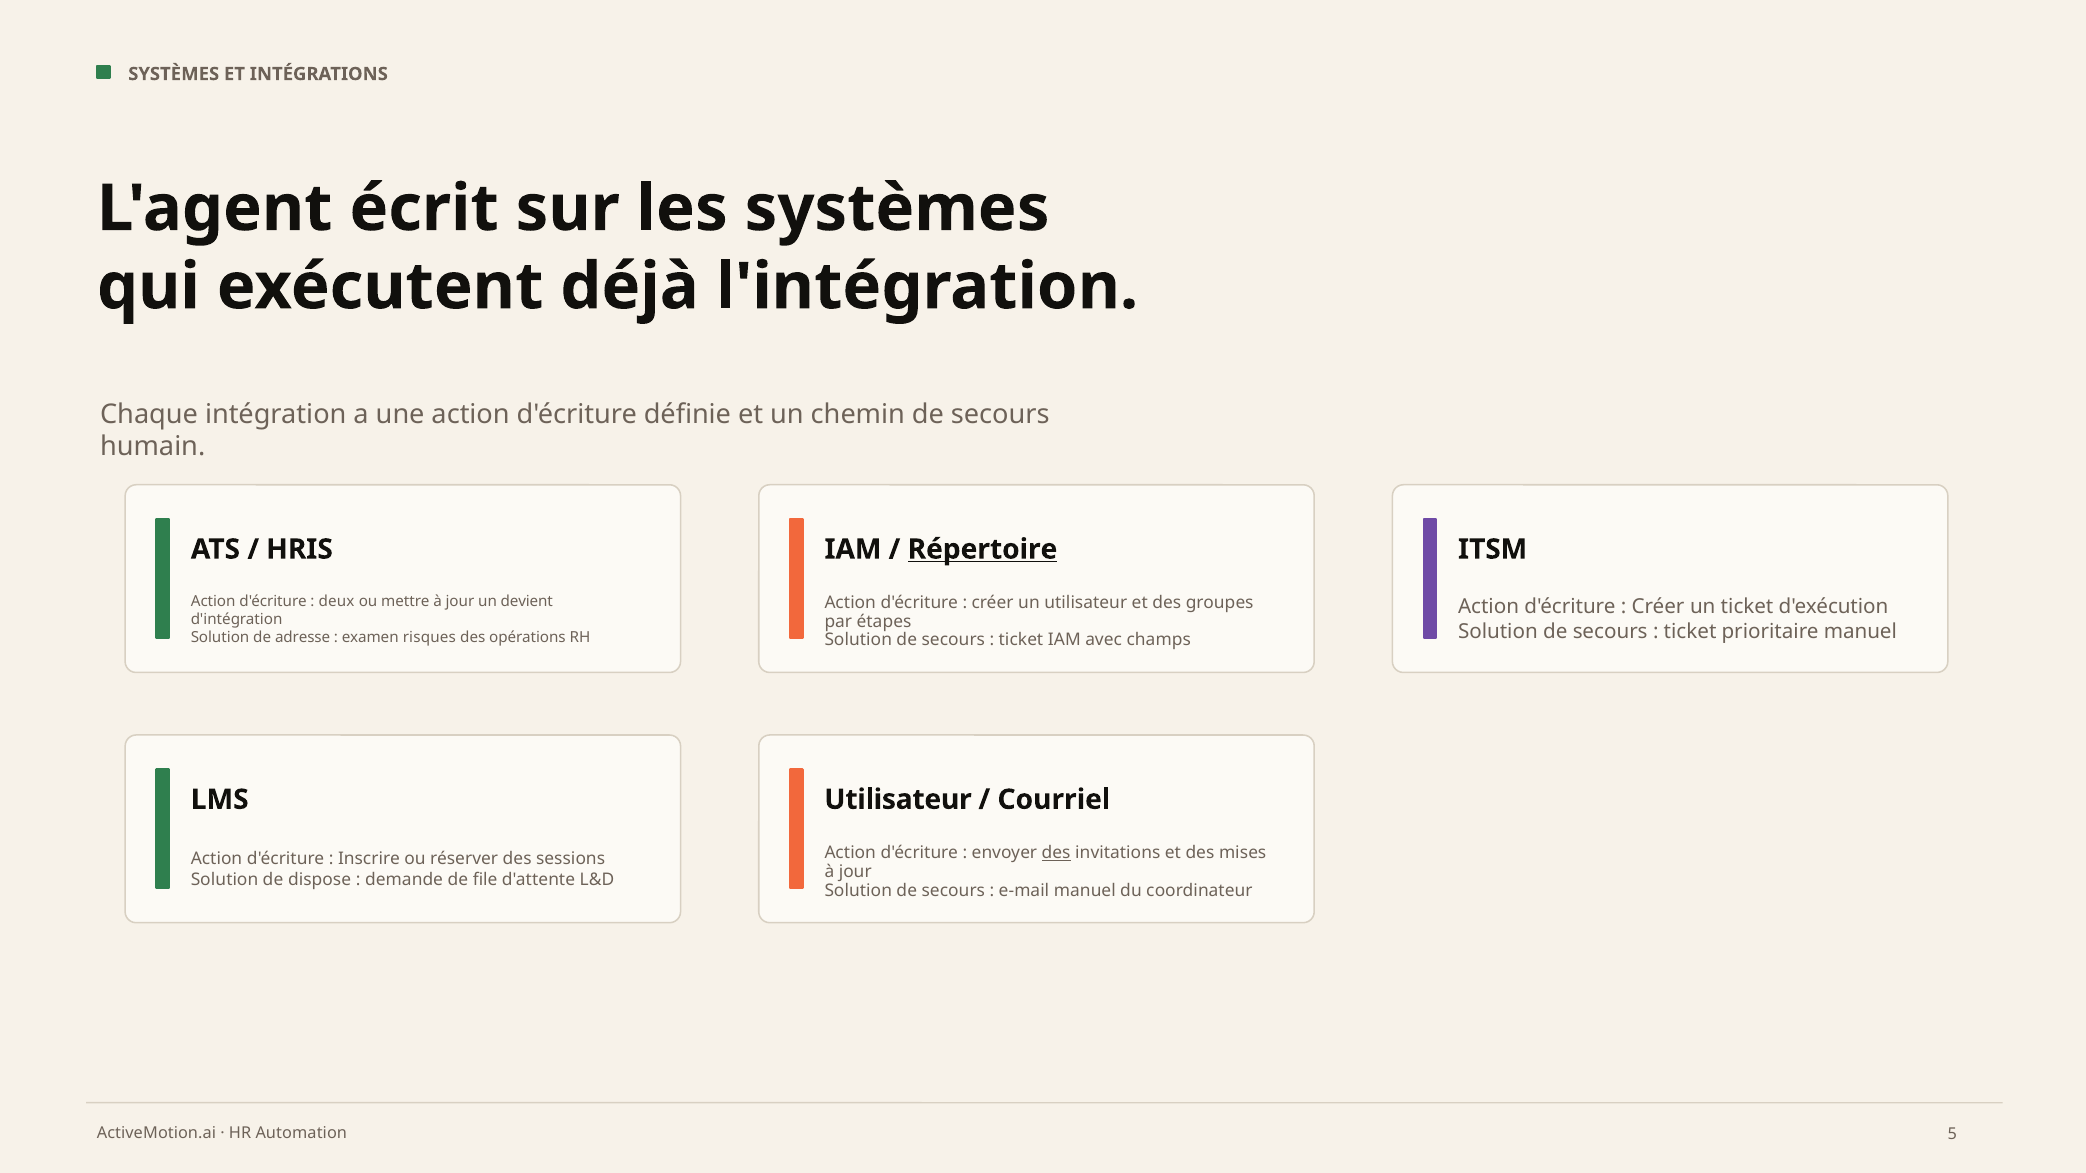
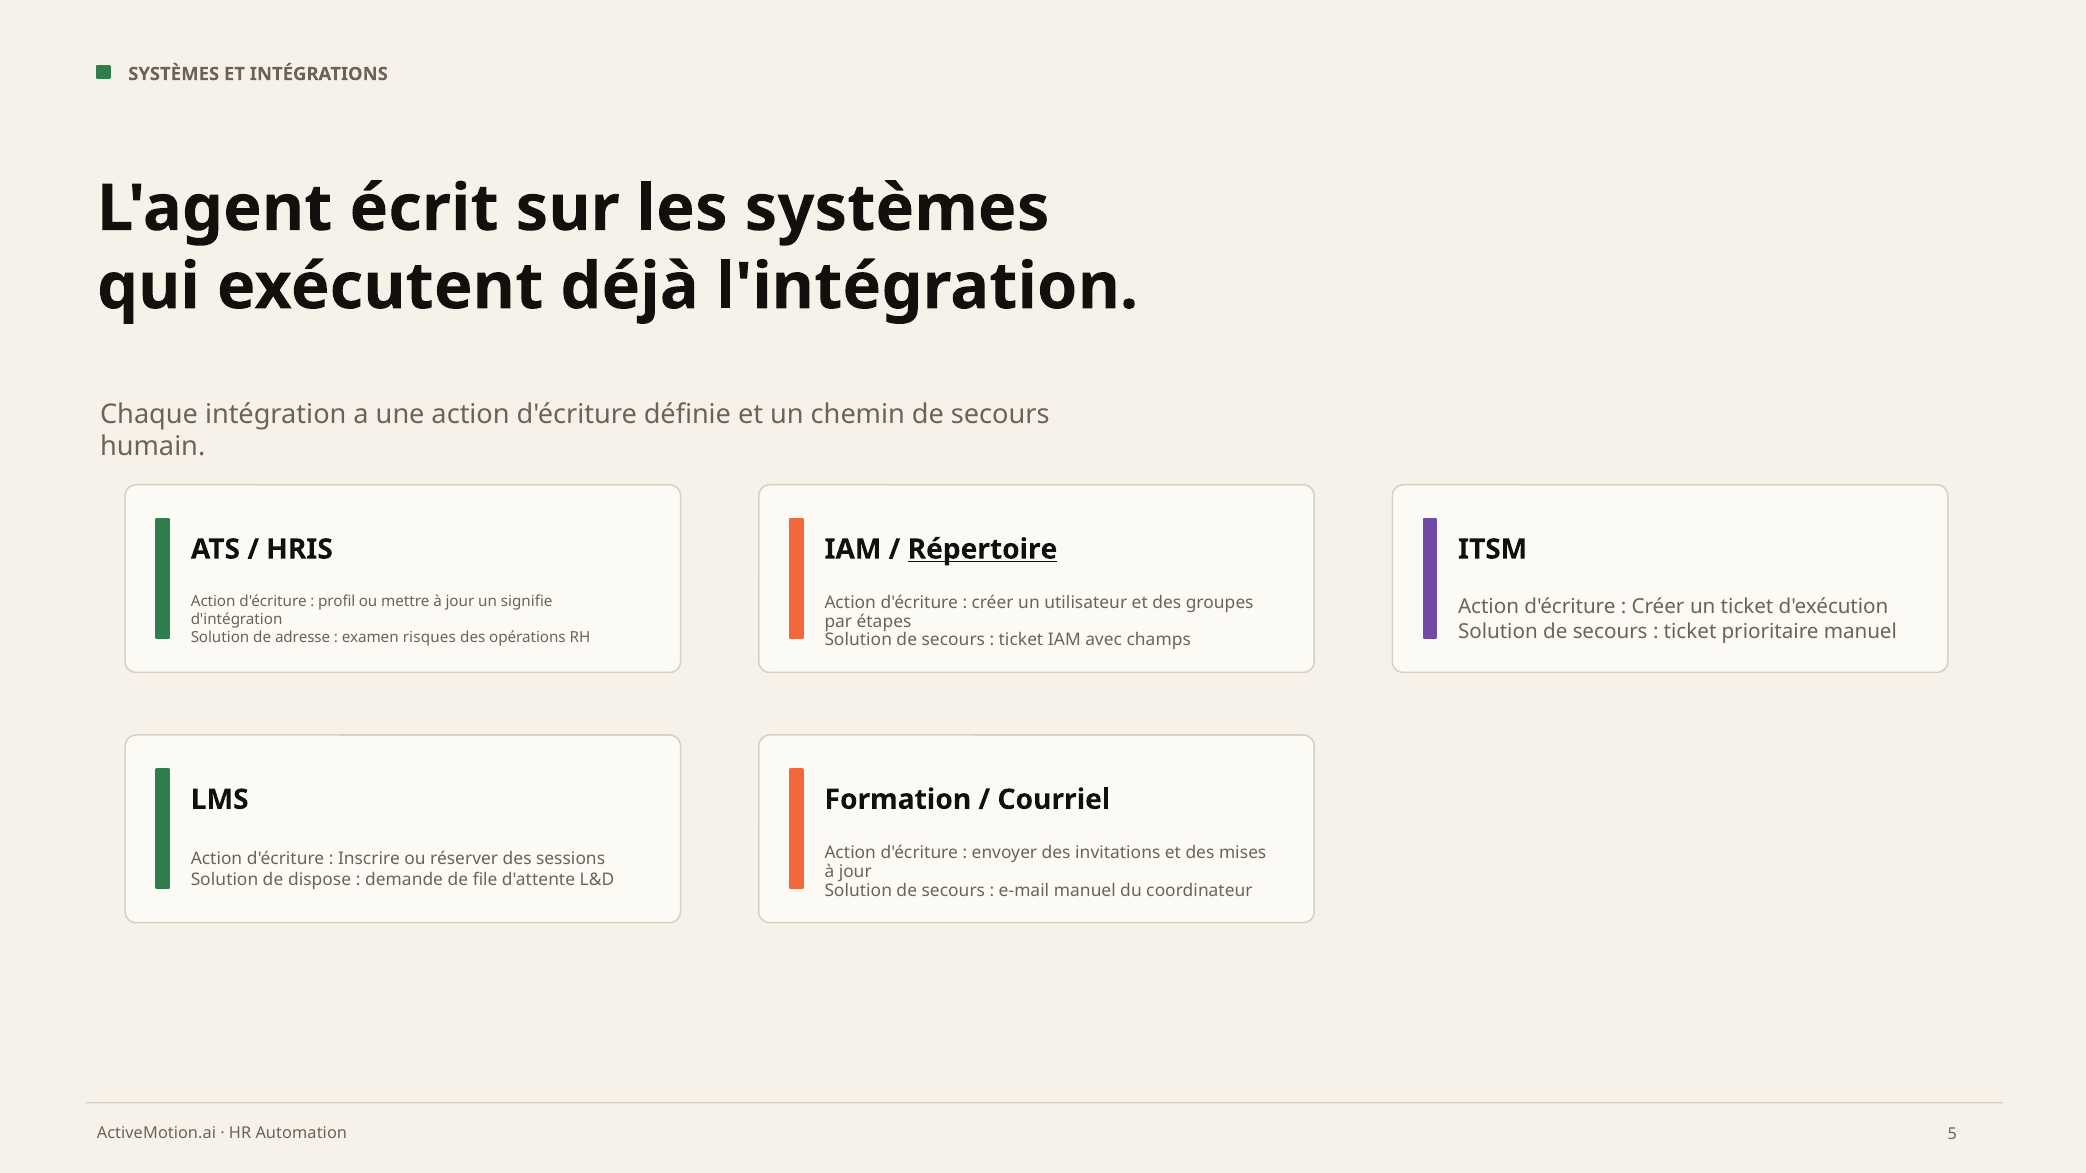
deux: deux -> profil
devient: devient -> signifie
Utilisateur at (898, 800): Utilisateur -> Formation
des at (1056, 853) underline: present -> none
